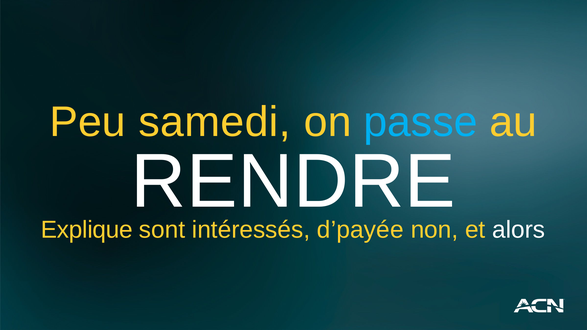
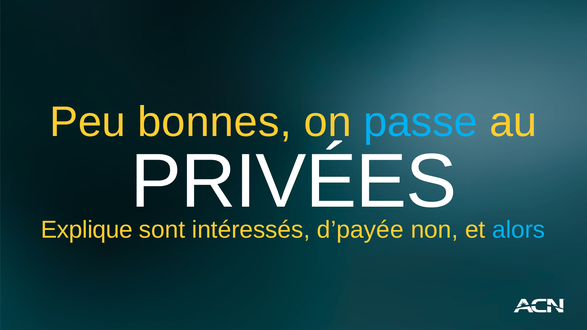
samedi: samedi -> bonnes
RENDRE: RENDRE -> PRIVÉES
alors colour: white -> light blue
